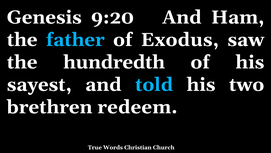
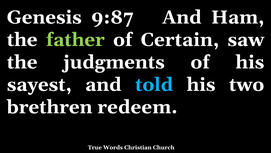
9:20: 9:20 -> 9:87
father colour: light blue -> light green
Exodus: Exodus -> Certain
hundredth: hundredth -> judgments
